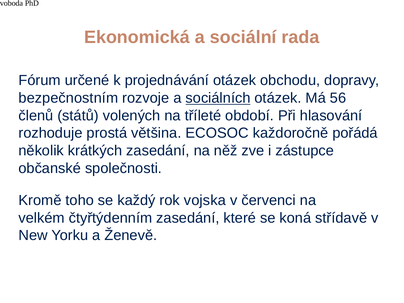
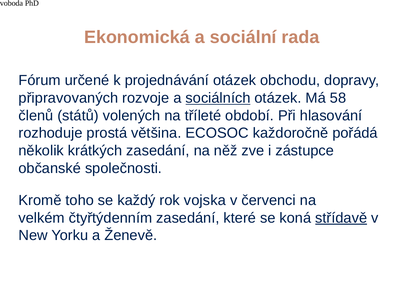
bezpečnostním: bezpečnostním -> připravovaných
56: 56 -> 58
střídavě underline: none -> present
